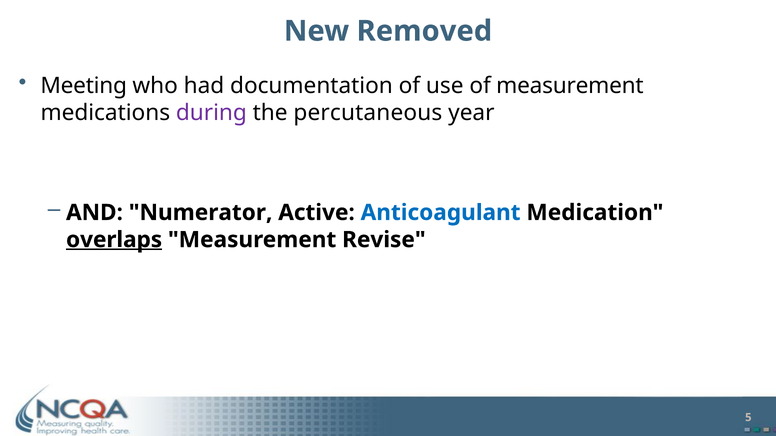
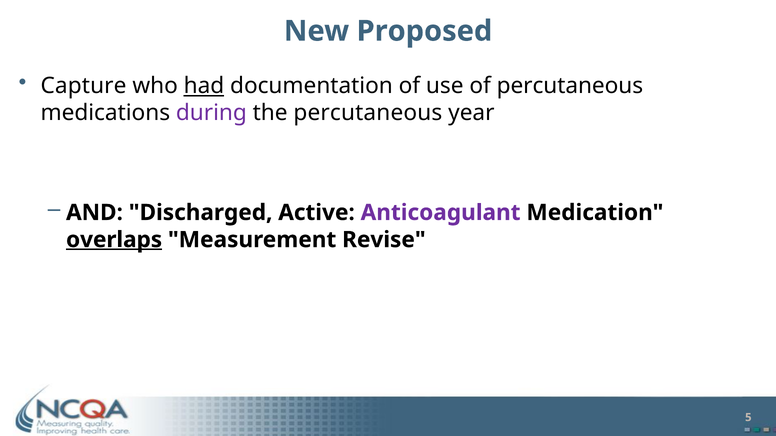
Removed: Removed -> Proposed
Meeting: Meeting -> Capture
had underline: none -> present
of measurement: measurement -> percutaneous
Numerator: Numerator -> Discharged
Anticoagulant colour: blue -> purple
